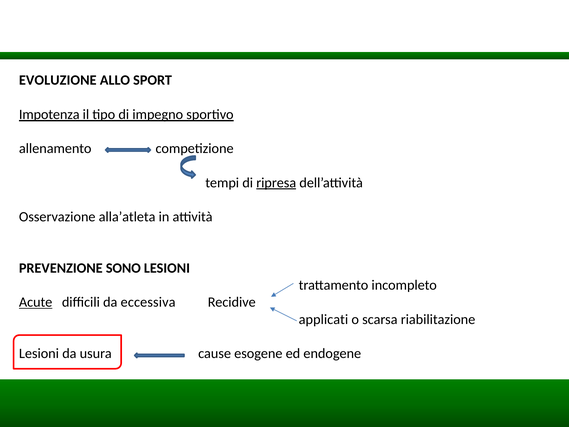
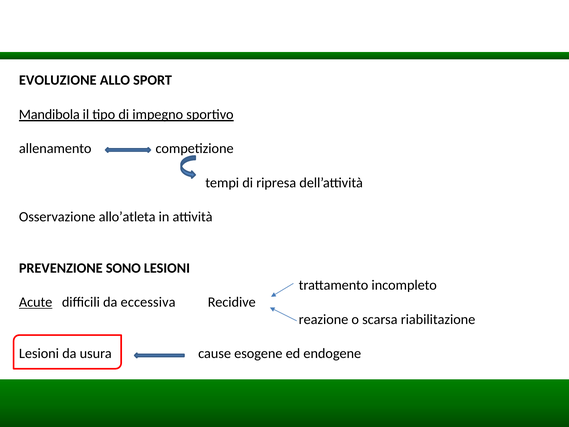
Impotenza: Impotenza -> Mandibola
ripresa underline: present -> none
alla’atleta: alla’atleta -> allo’atleta
applicati: applicati -> reazione
